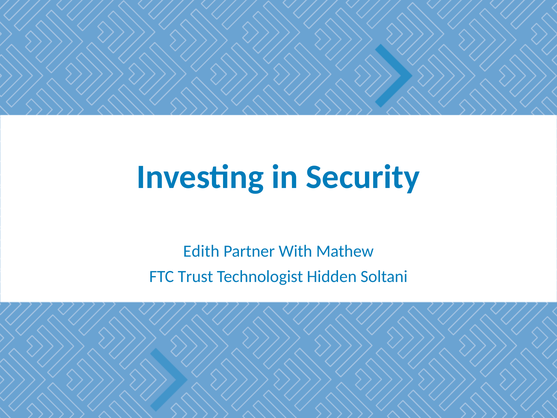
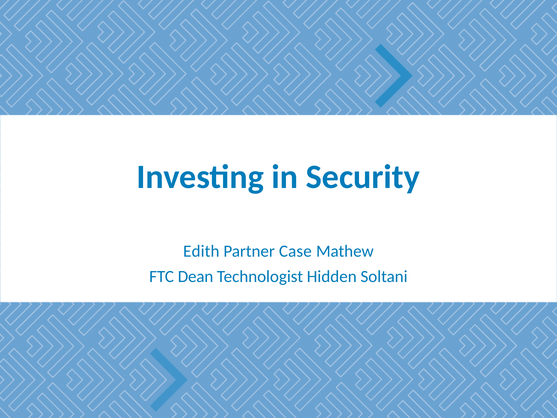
With: With -> Case
Trust: Trust -> Dean
